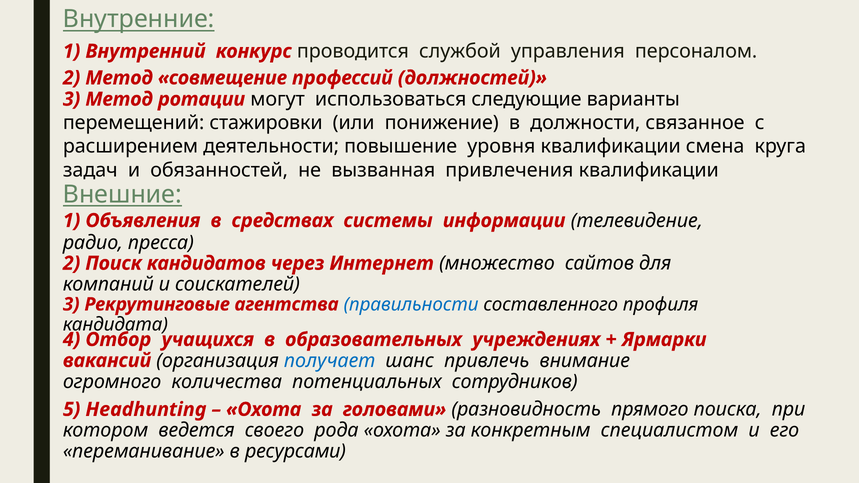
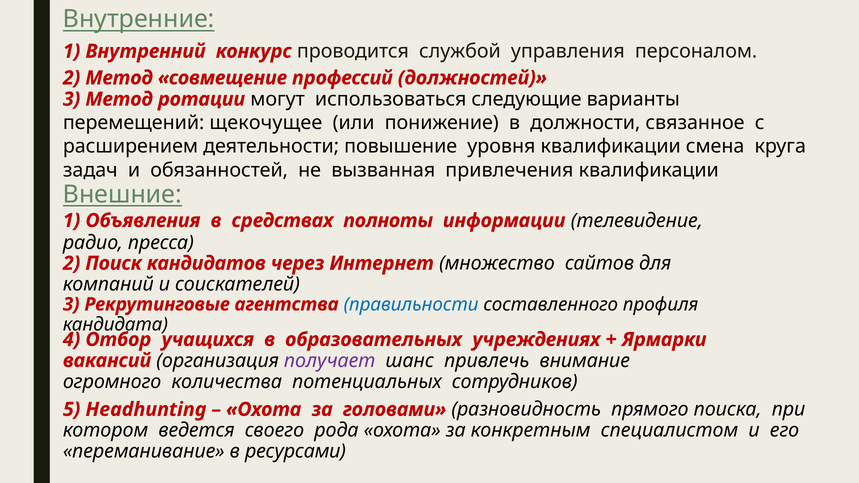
стажировки: стажировки -> щекочущее
системы: системы -> полноты
получает colour: blue -> purple
